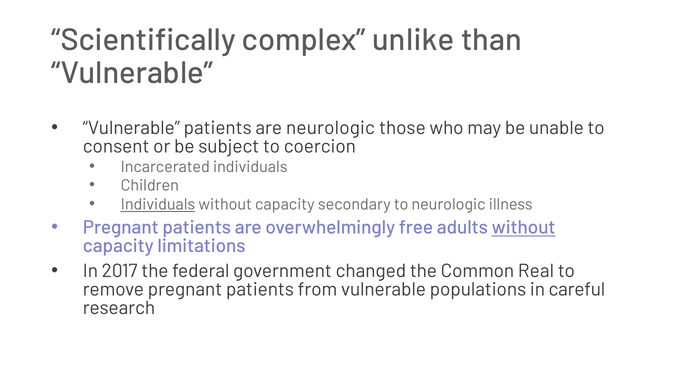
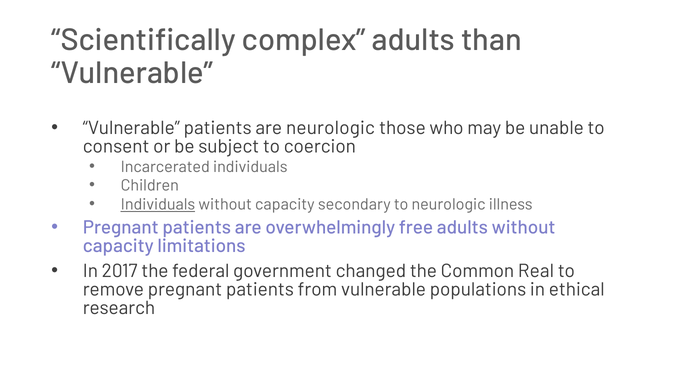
complex unlike: unlike -> adults
without at (524, 227) underline: present -> none
careful: careful -> ethical
